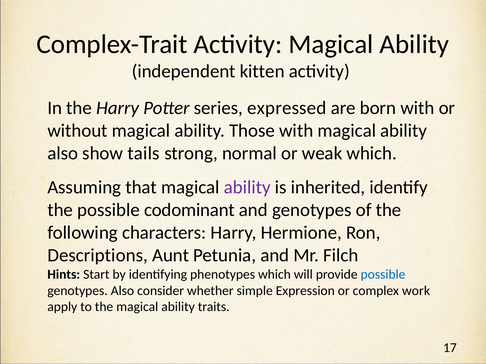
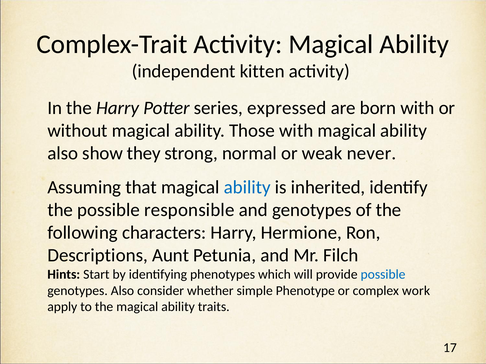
tails: tails -> they
weak which: which -> never
ability at (247, 188) colour: purple -> blue
codominant: codominant -> responsible
Expression: Expression -> Phenotype
